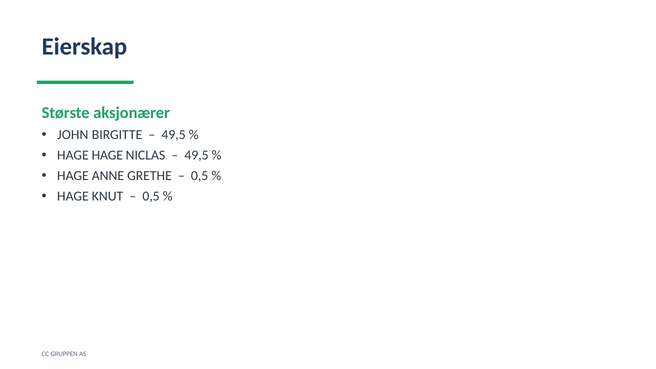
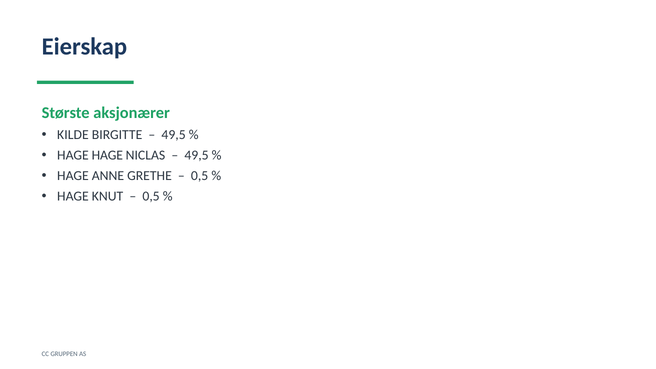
JOHN: JOHN -> KILDE
